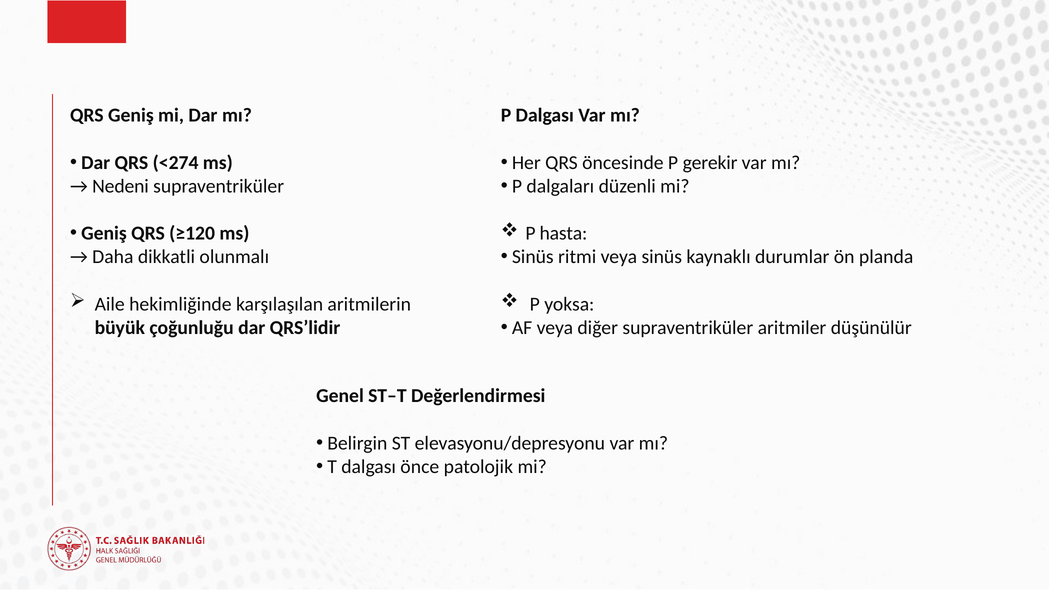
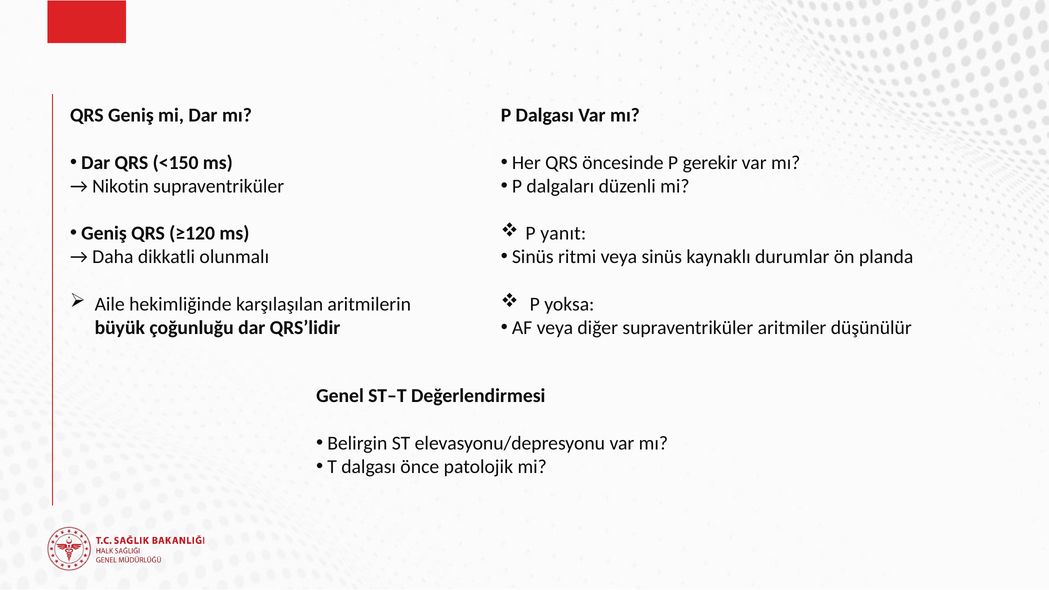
<274: <274 -> <150
Nedeni: Nedeni -> Nikotin
hasta: hasta -> yanıt
